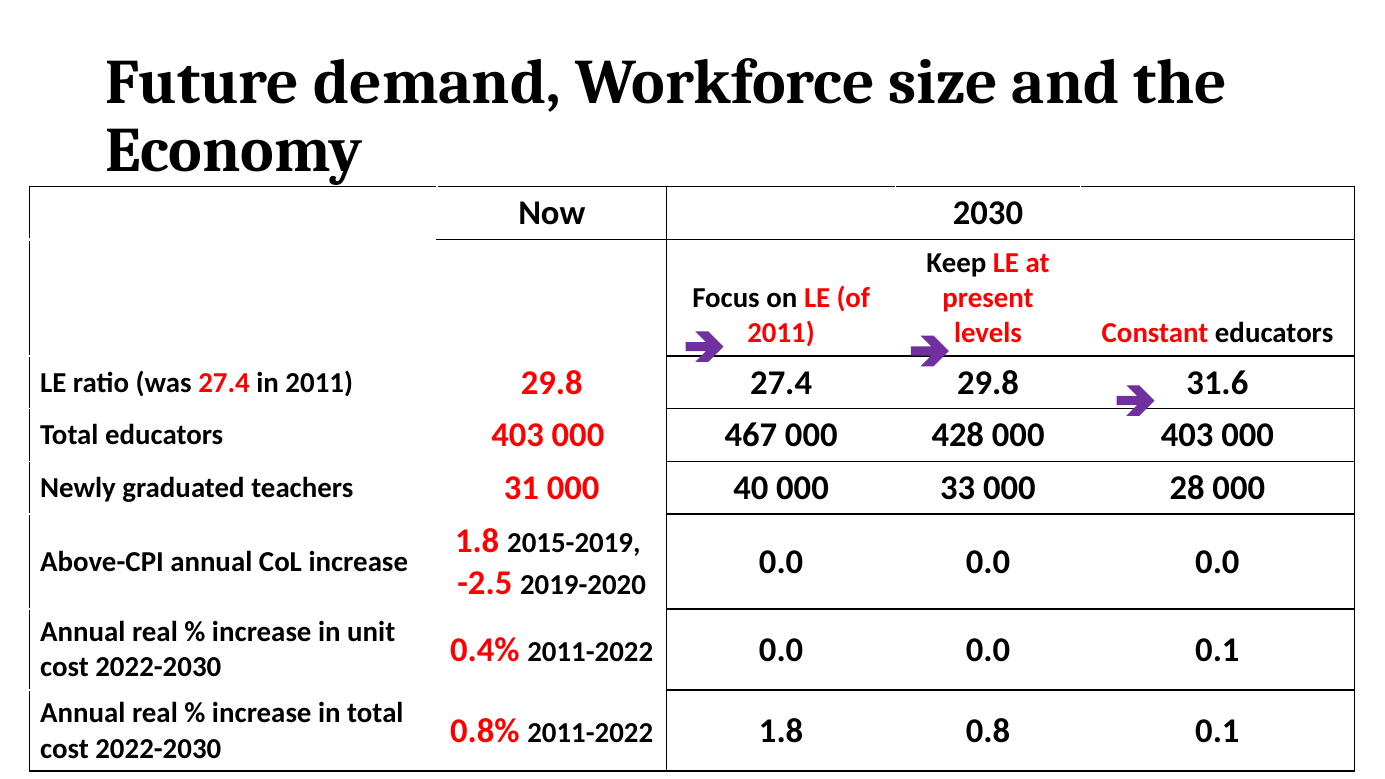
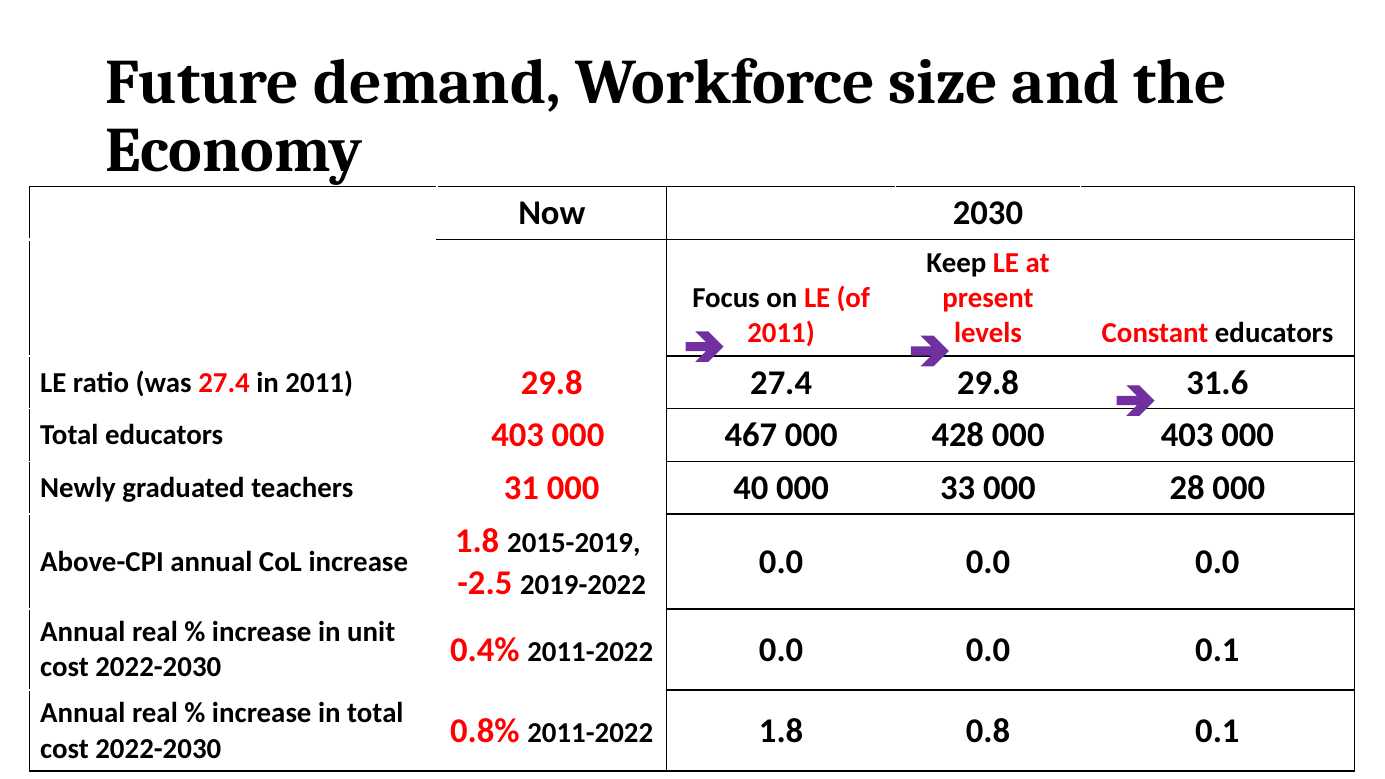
2019-2020: 2019-2020 -> 2019-2022
